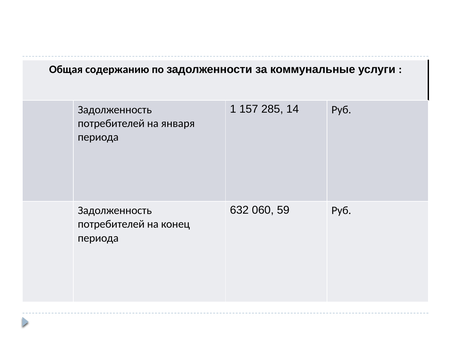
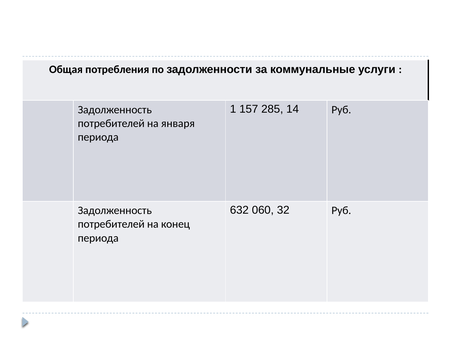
содержанию: содержанию -> потребления
59: 59 -> 32
